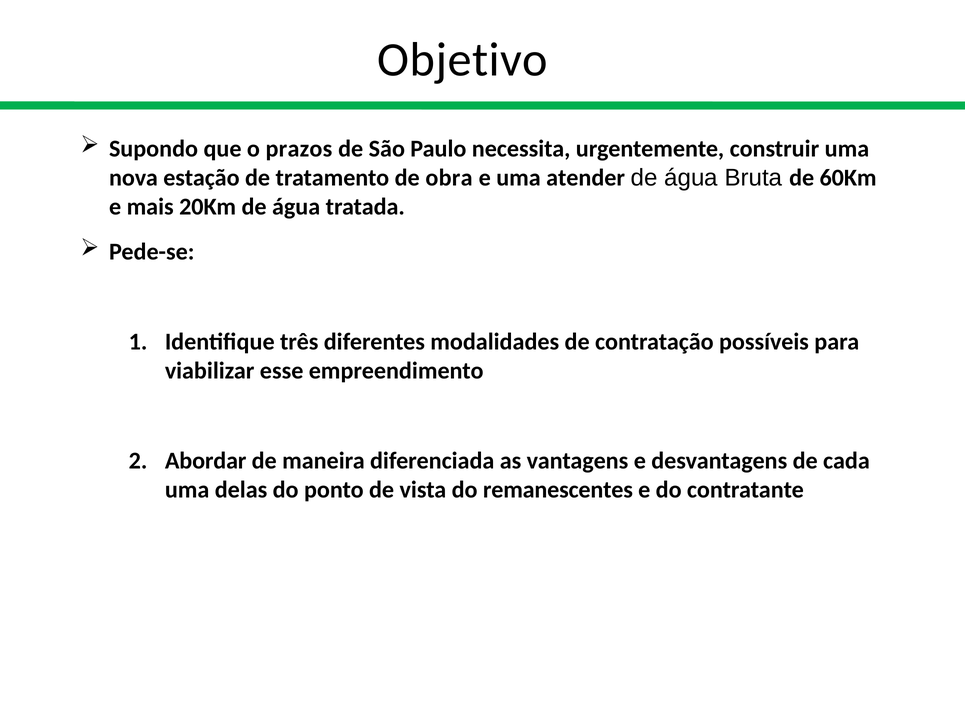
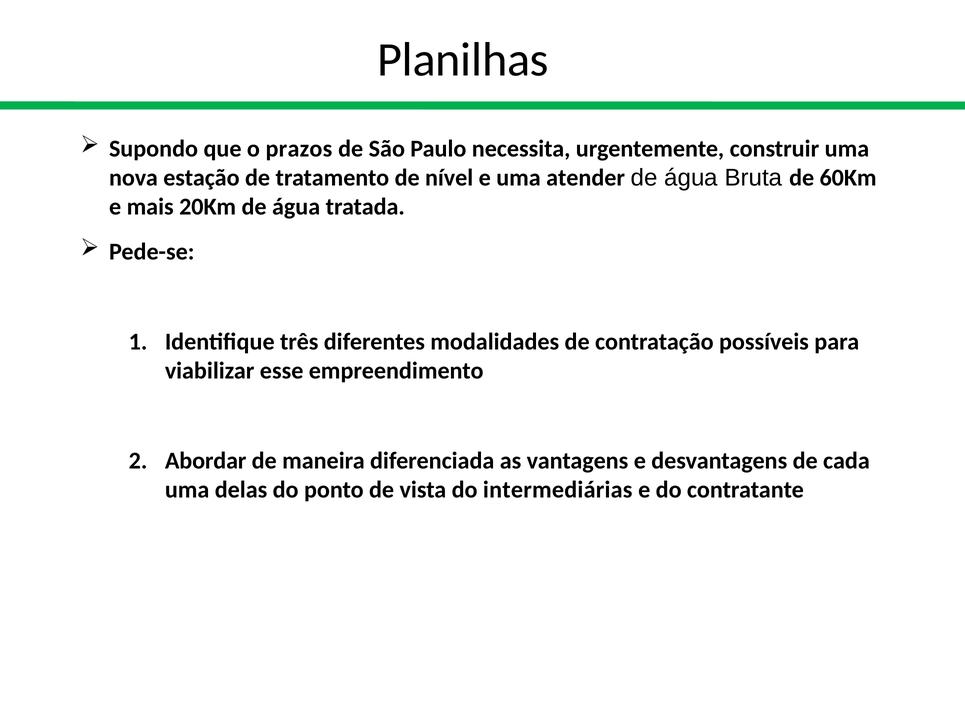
Objetivo: Objetivo -> Planilhas
obra: obra -> nível
remanescentes: remanescentes -> intermediárias
